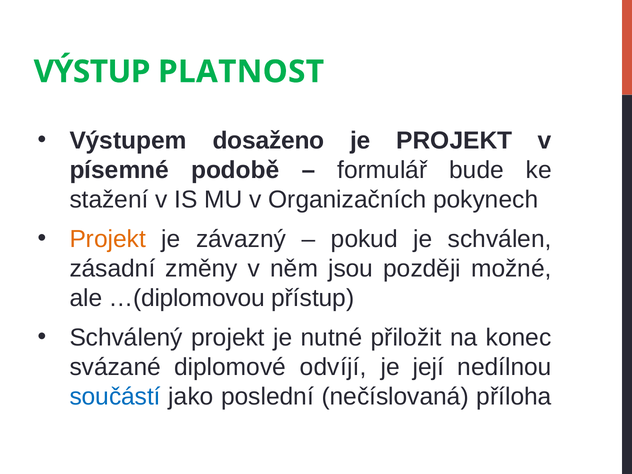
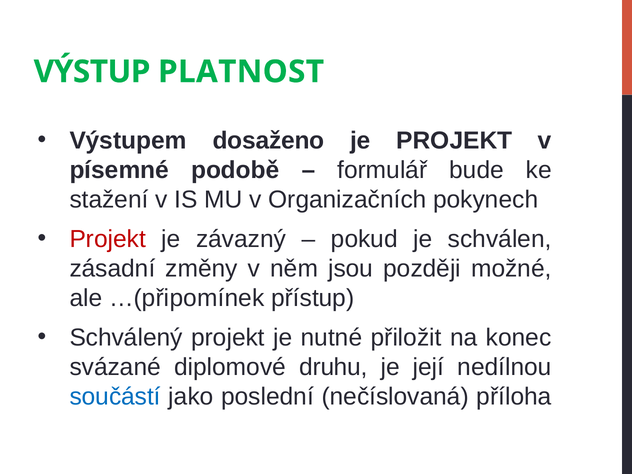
Projekt at (108, 239) colour: orange -> red
…(diplomovou: …(diplomovou -> …(připomínek
odvíjí: odvíjí -> druhu
